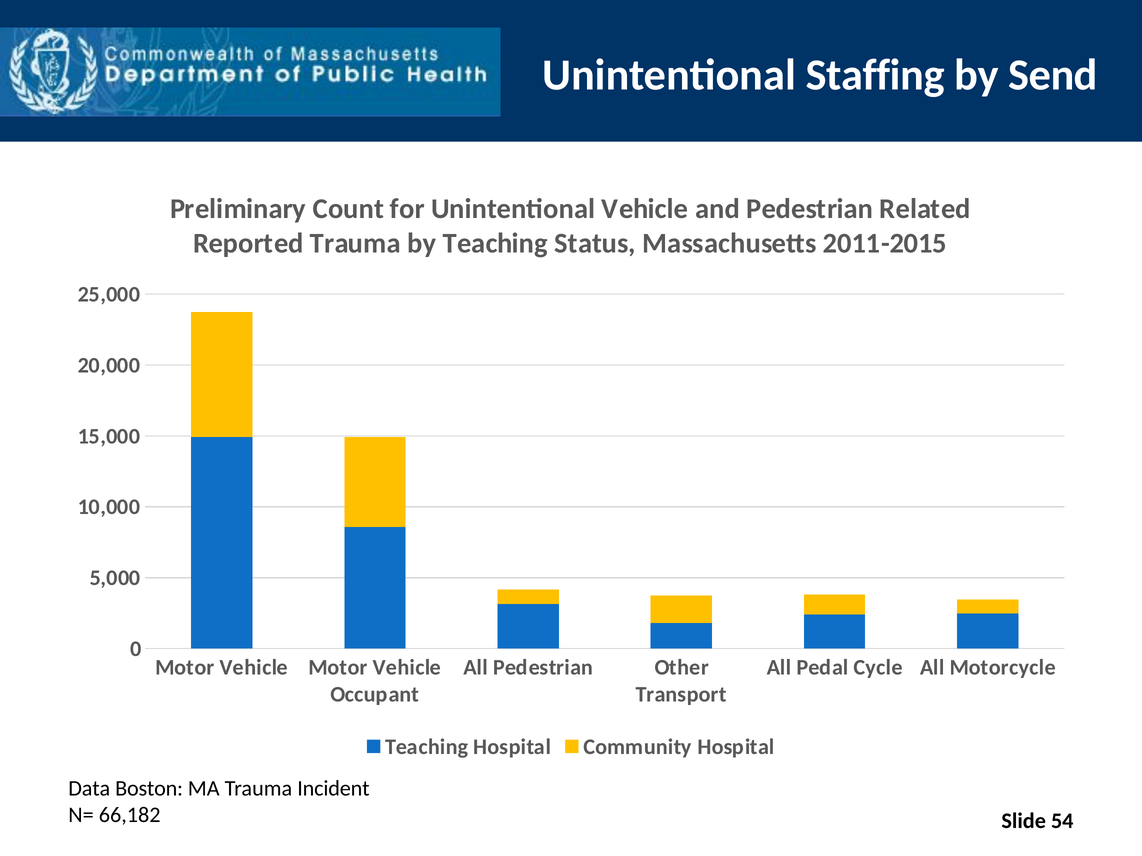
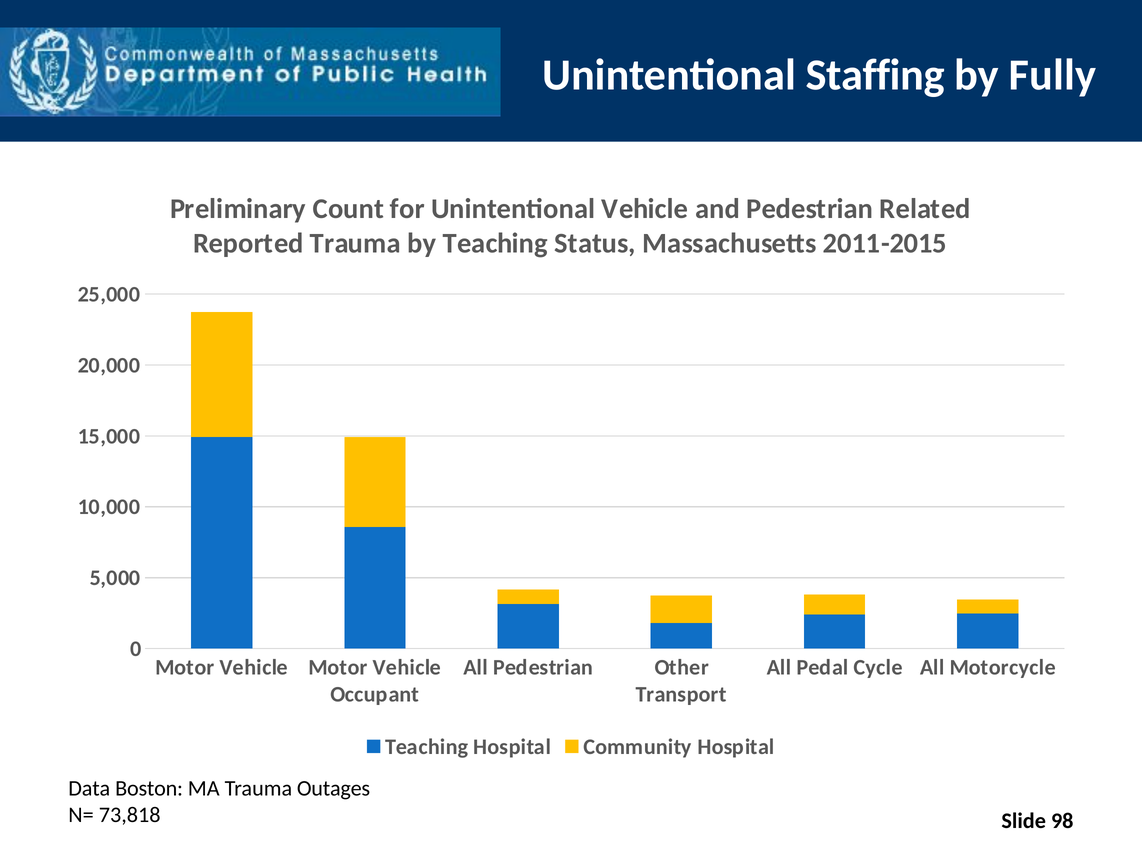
Send: Send -> Fully
Incident: Incident -> Outages
66,182: 66,182 -> 73,818
54: 54 -> 98
